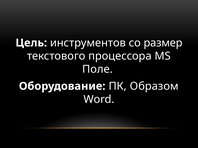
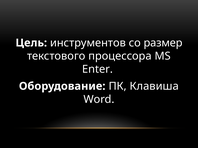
Поле: Поле -> Enter
Образом: Образом -> Клавиша
